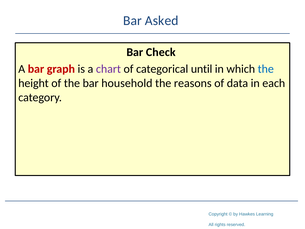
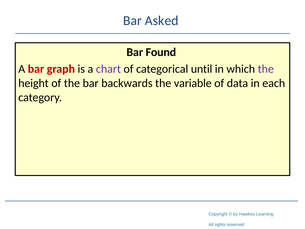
Check: Check -> Found
the at (266, 69) colour: blue -> purple
household: household -> backwards
reasons: reasons -> variable
